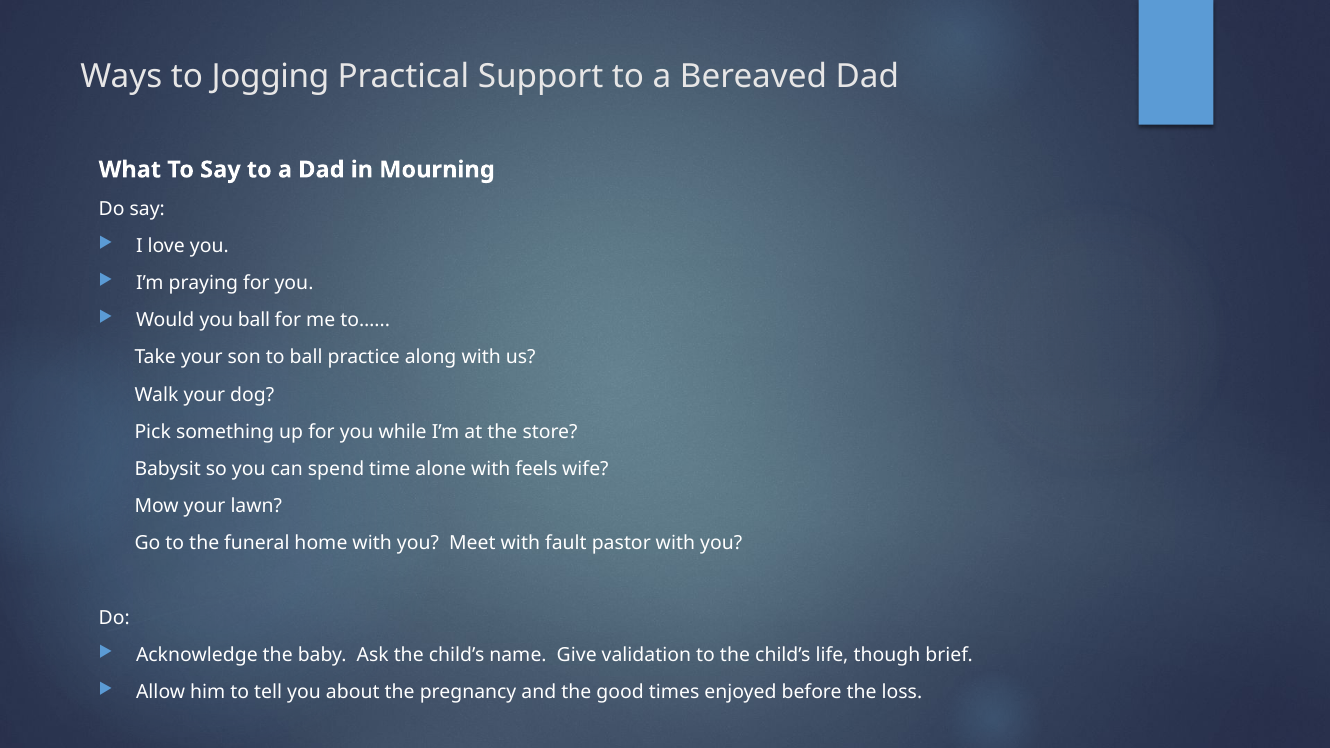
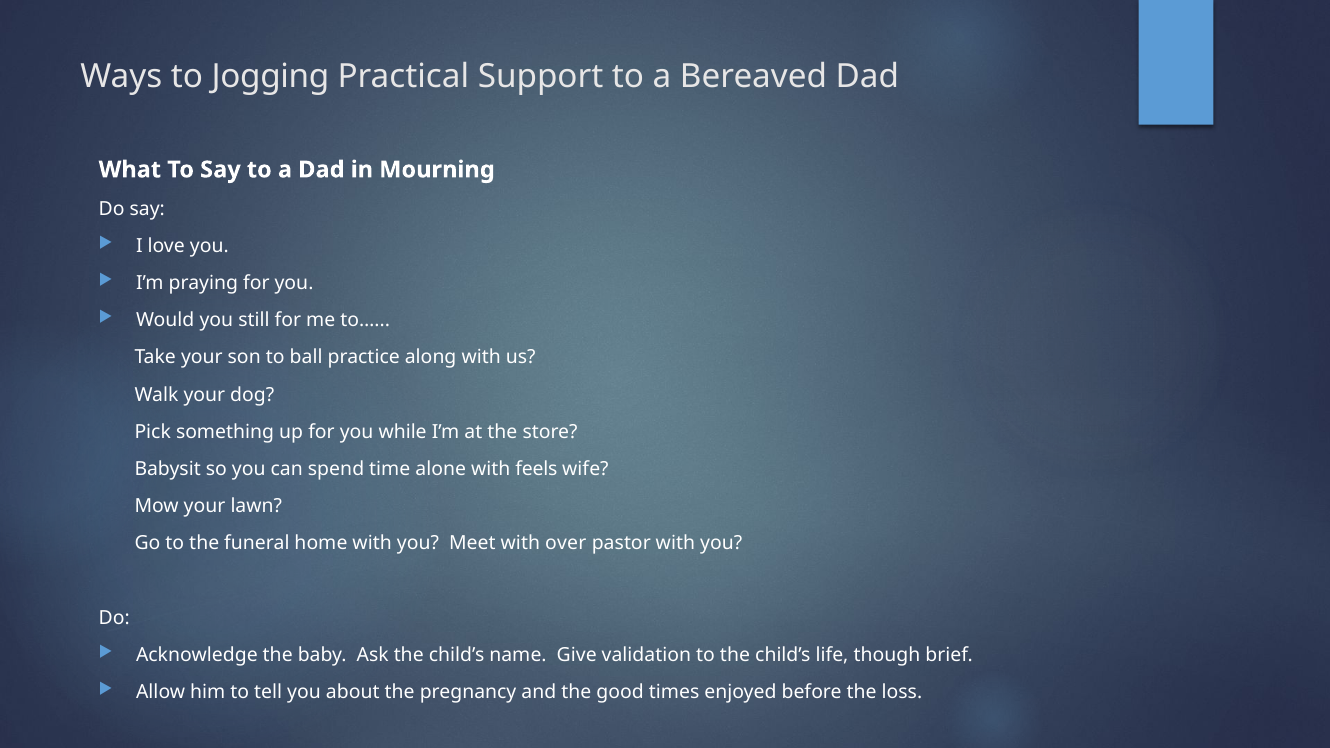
you ball: ball -> still
fault: fault -> over
